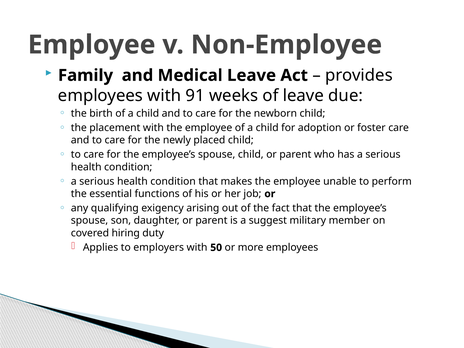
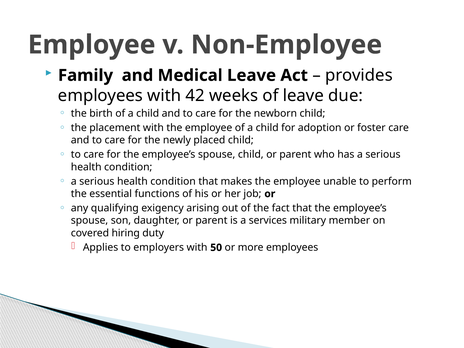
91: 91 -> 42
suggest: suggest -> services
